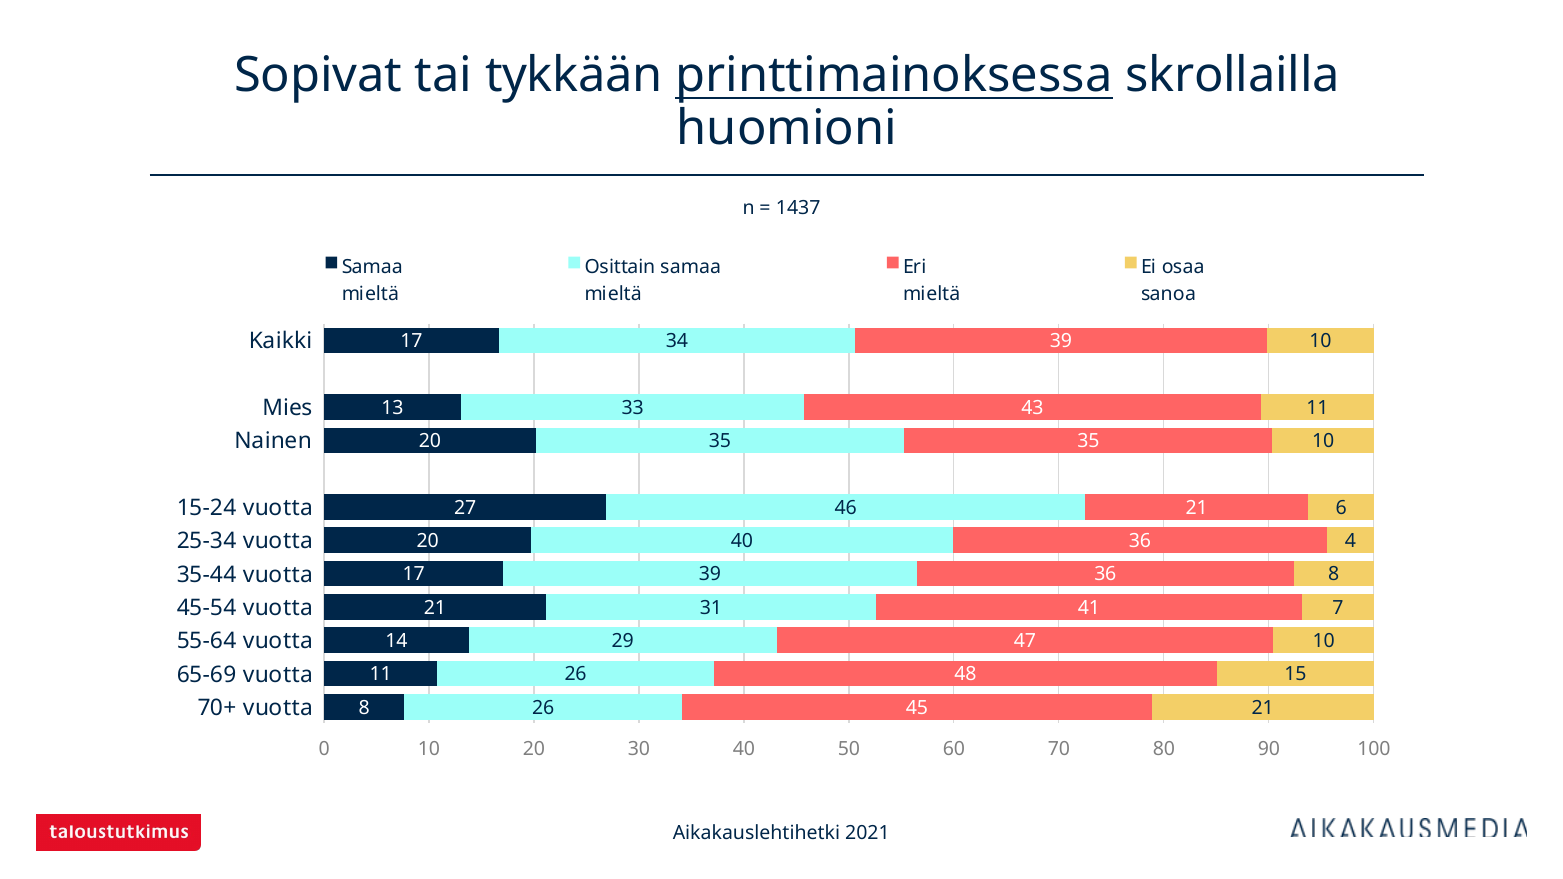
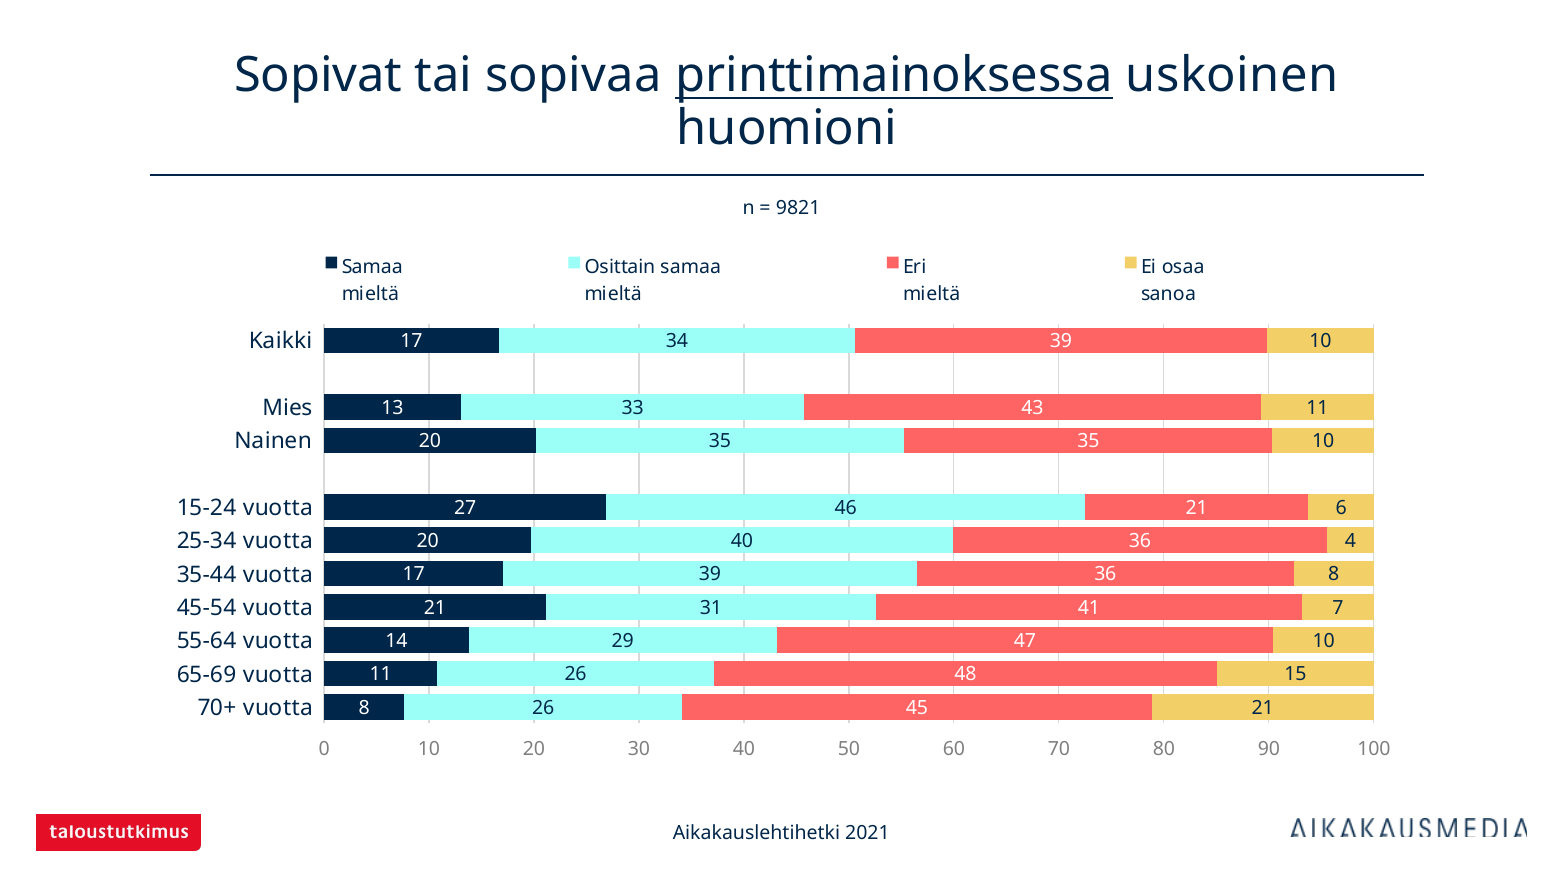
tykkään: tykkään -> sopivaa
skrollailla: skrollailla -> uskoinen
1437: 1437 -> 9821
